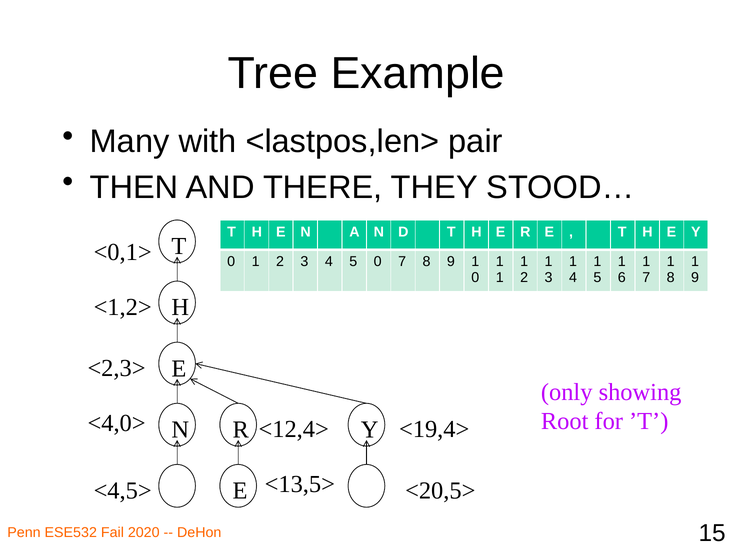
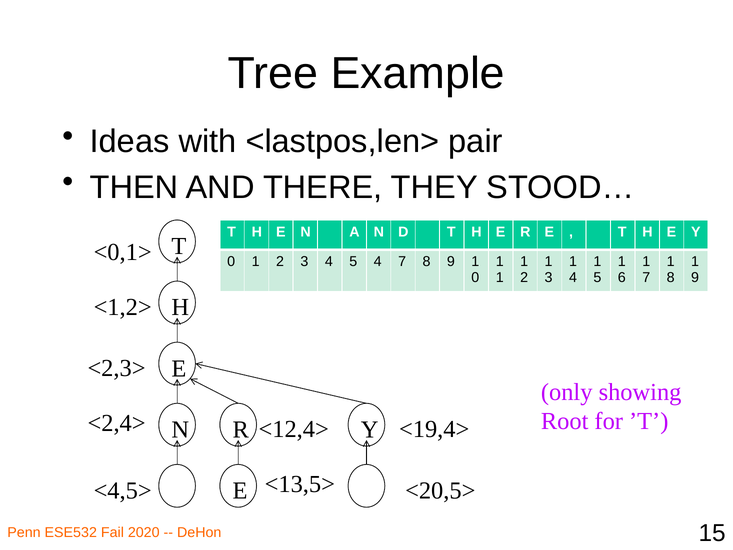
Many: Many -> Ideas
5 0: 0 -> 4
<4,0>: <4,0> -> <2,4>
